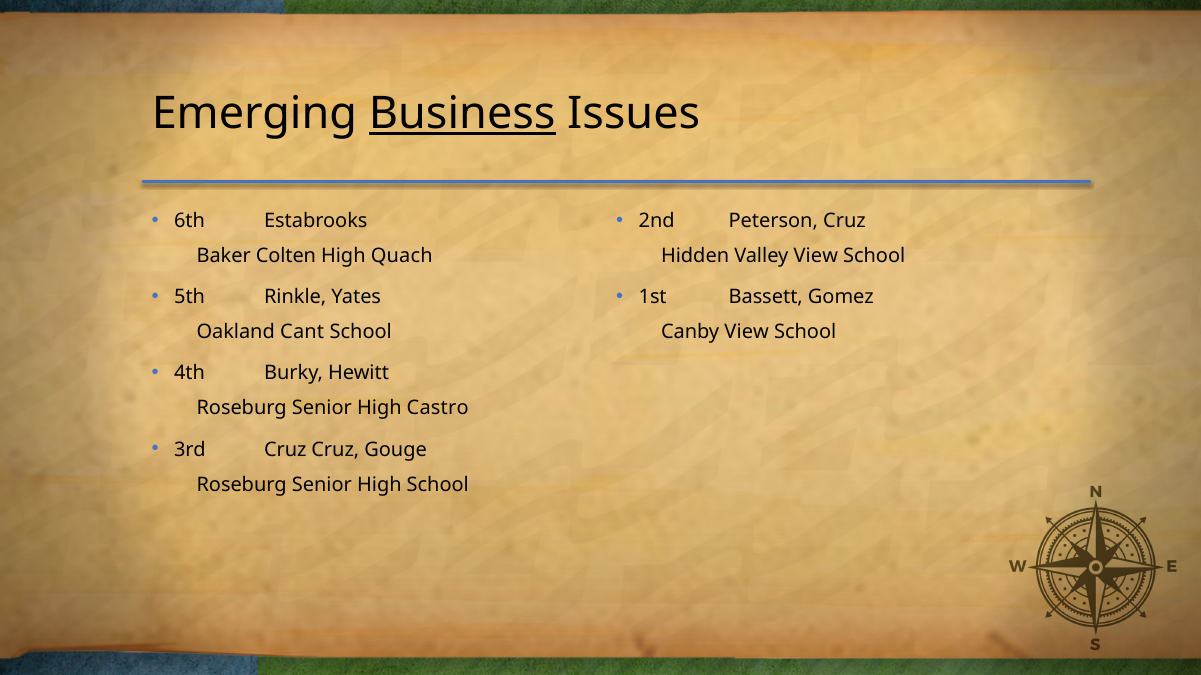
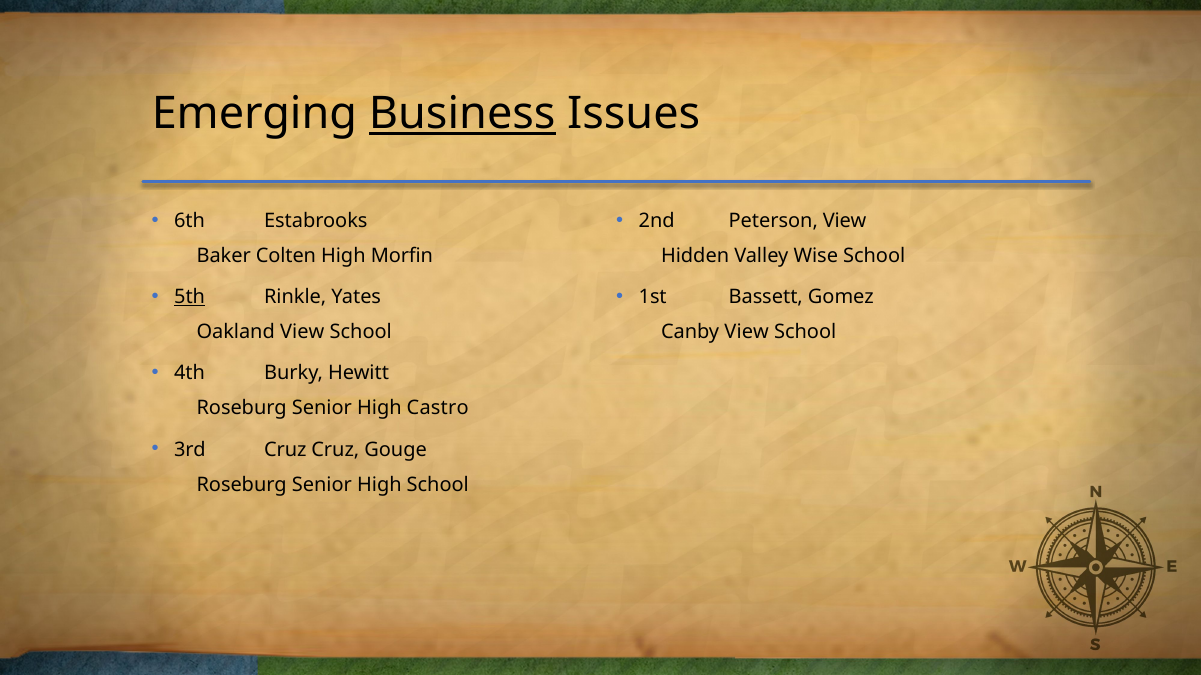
Peterson Cruz: Cruz -> View
Quach: Quach -> Morfin
Valley View: View -> Wise
5th underline: none -> present
Oakland Cant: Cant -> View
